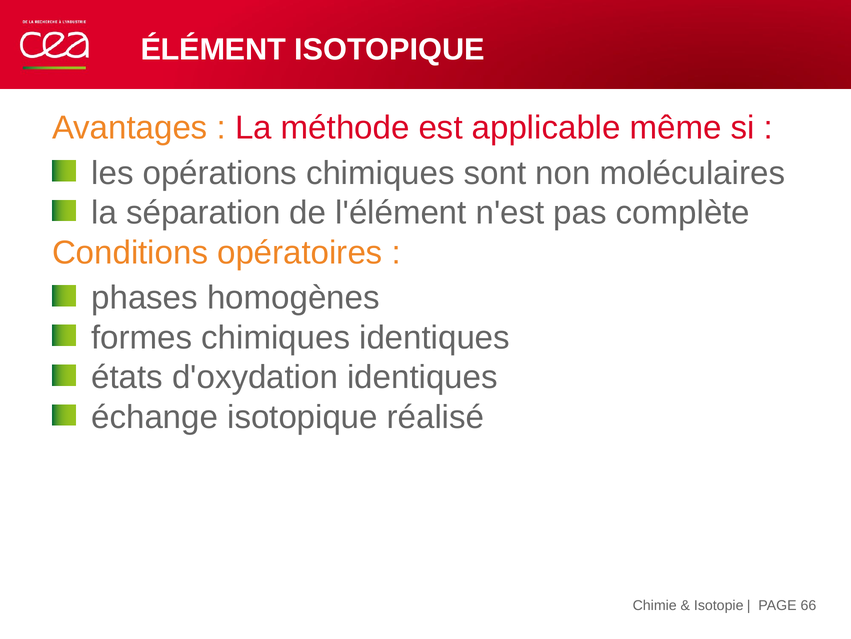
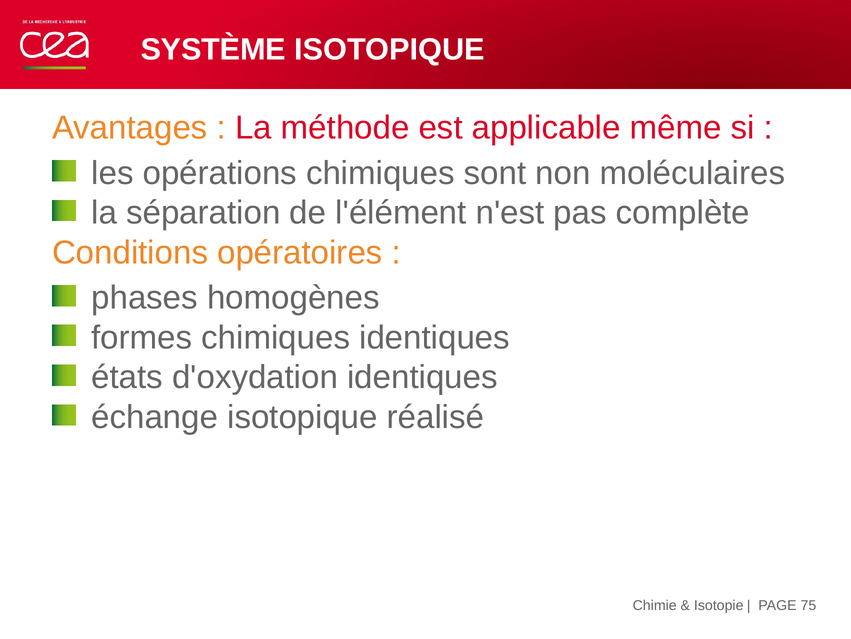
ÉLÉMENT: ÉLÉMENT -> SYSTÈME
66: 66 -> 75
